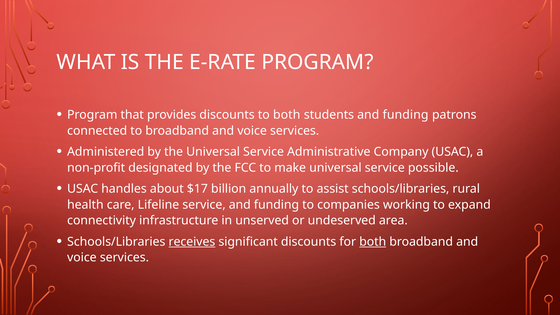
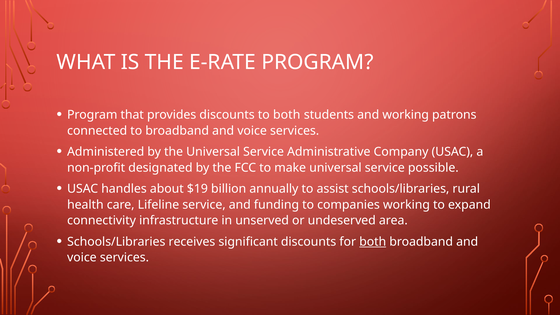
students and funding: funding -> working
$17: $17 -> $19
receives underline: present -> none
